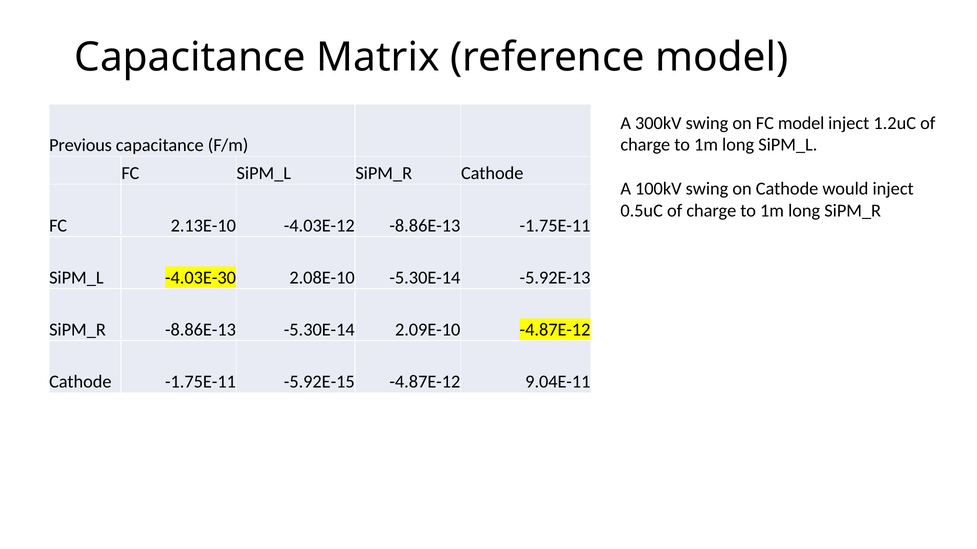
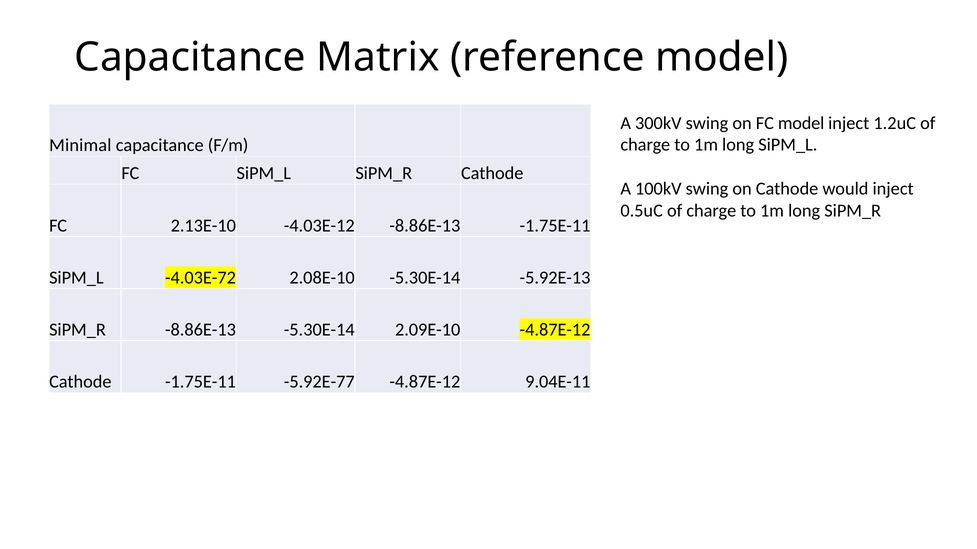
Previous: Previous -> Minimal
-4.03E-30: -4.03E-30 -> -4.03E-72
-5.92E-15: -5.92E-15 -> -5.92E-77
